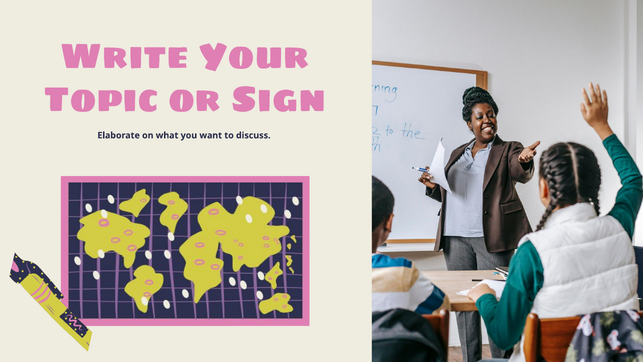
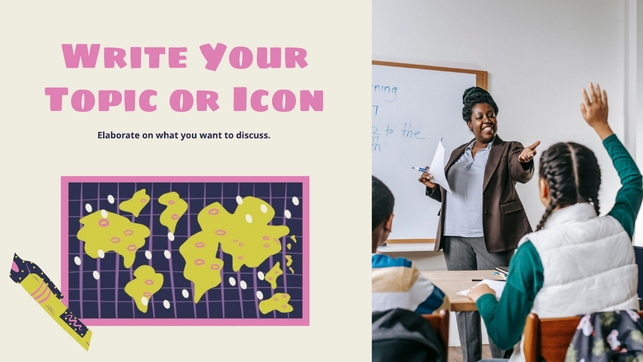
Sign: Sign -> Icon
